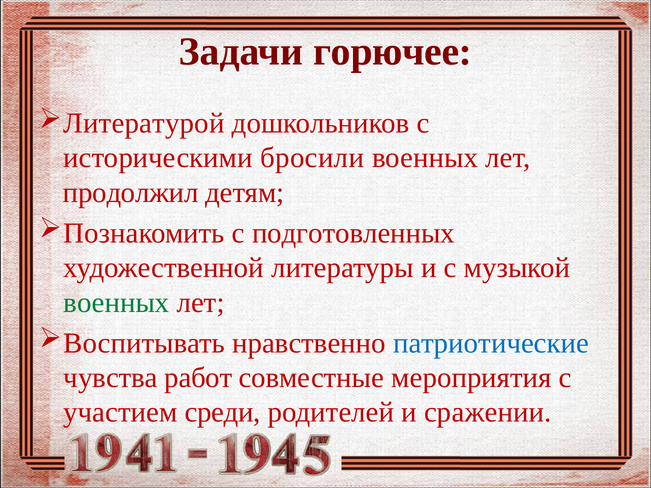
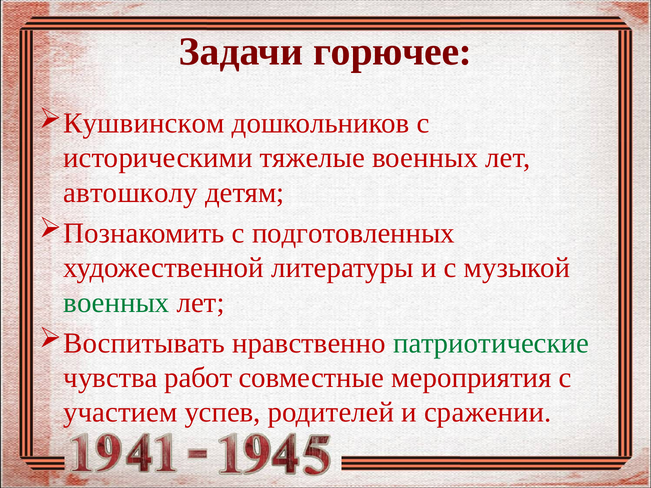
Литературой: Литературой -> Кушвинском
бросили: бросили -> тяжелые
продолжил: продолжил -> автошколу
патриотические colour: blue -> green
среди: среди -> успев
